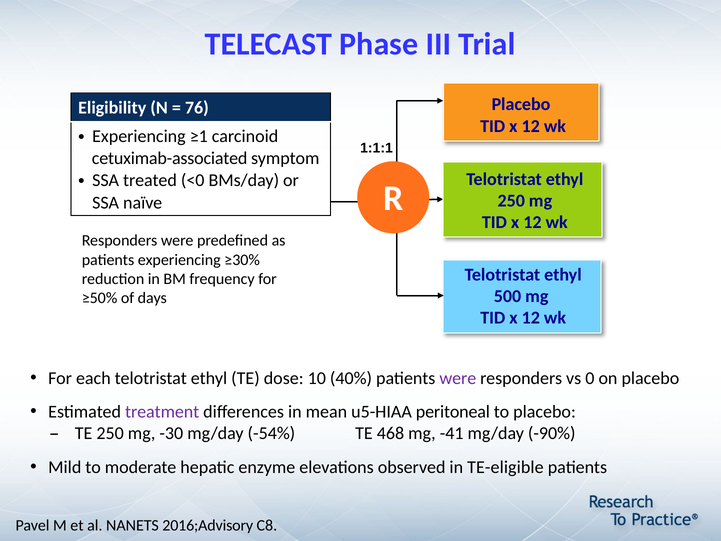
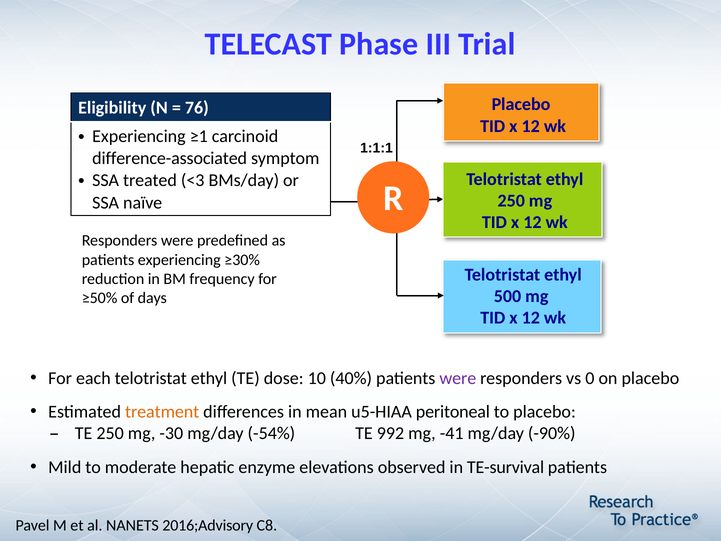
cetuximab-associated: cetuximab-associated -> difference-associated
<0: <0 -> <3
treatment colour: purple -> orange
468: 468 -> 992
TE-eligible: TE-eligible -> TE-survival
